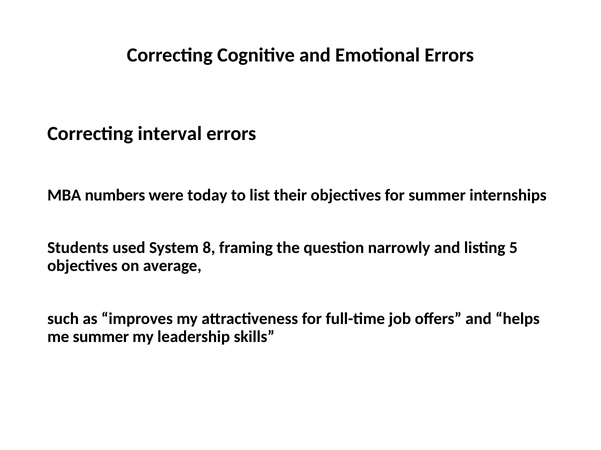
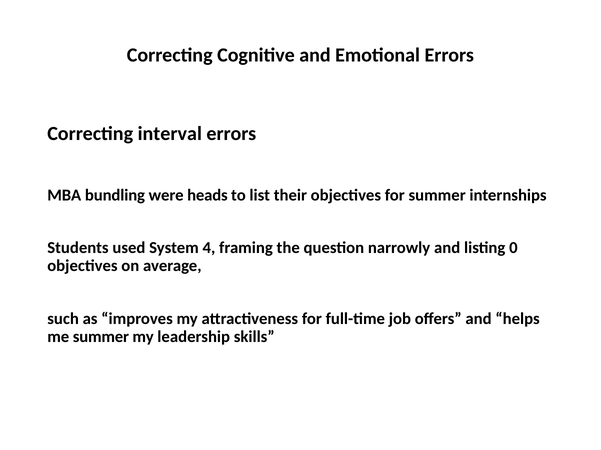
numbers: numbers -> bundling
today: today -> heads
8: 8 -> 4
5: 5 -> 0
